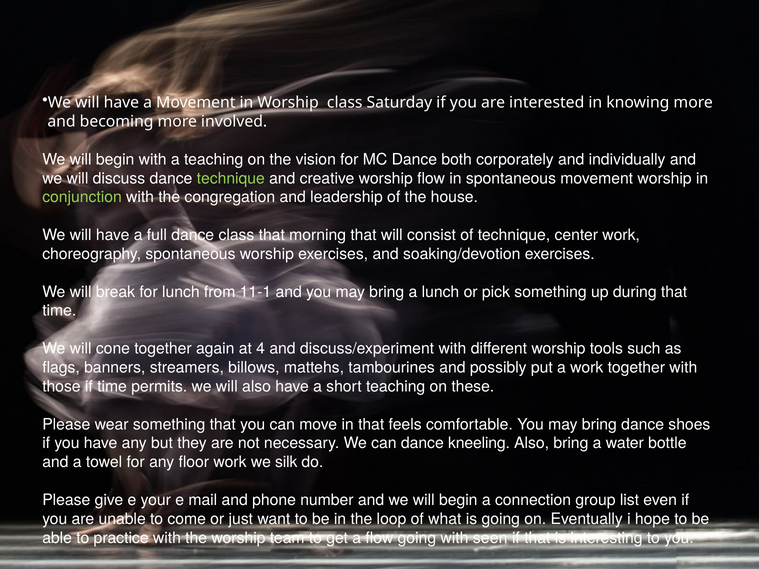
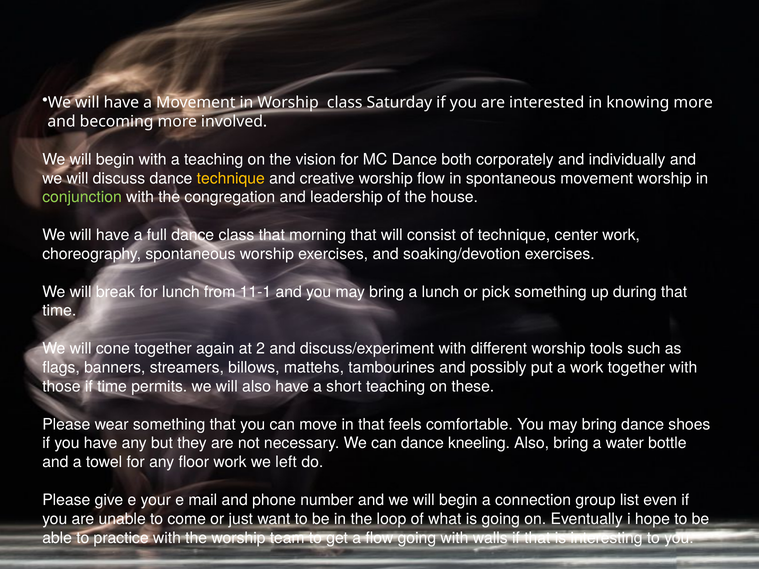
technique at (231, 178) colour: light green -> yellow
4: 4 -> 2
silk: silk -> left
seen: seen -> walls
